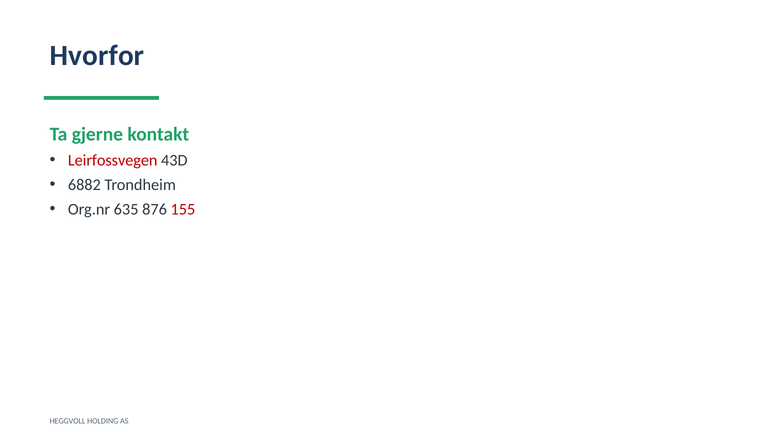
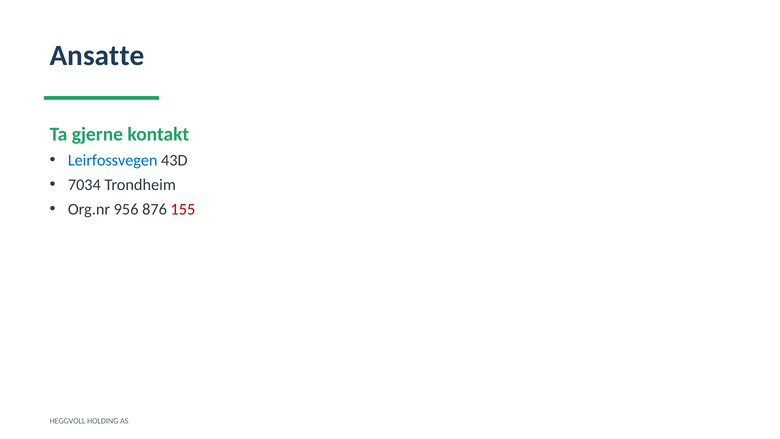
Hvorfor: Hvorfor -> Ansatte
Leirfossvegen colour: red -> blue
6882: 6882 -> 7034
635: 635 -> 956
